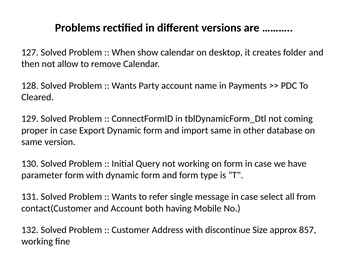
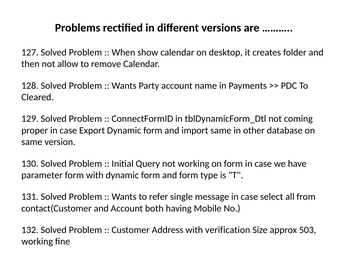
discontinue: discontinue -> verification
857: 857 -> 503
